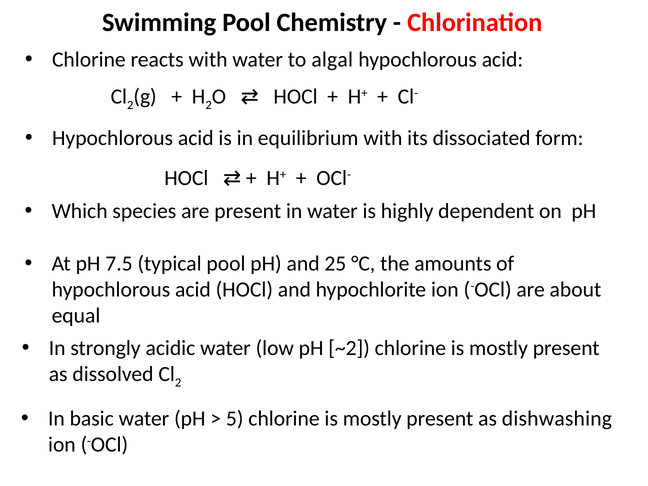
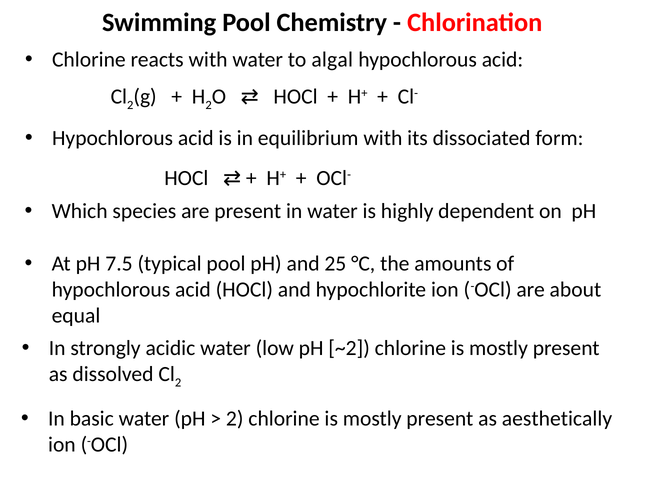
5 at (235, 419): 5 -> 2
dishwashing: dishwashing -> aesthetically
